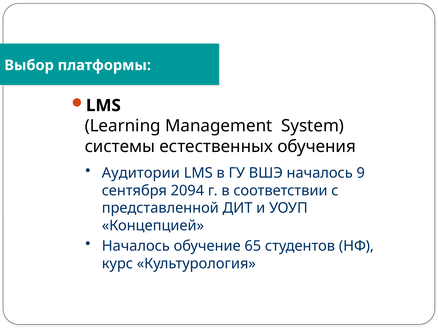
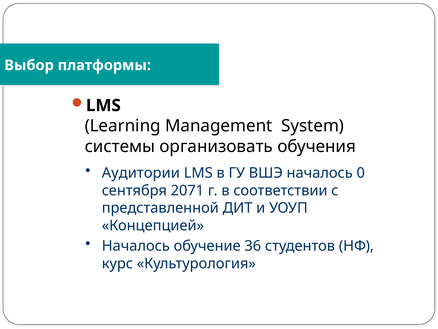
естественных: естественных -> организовать
9: 9 -> 0
2094: 2094 -> 2071
65: 65 -> 36
